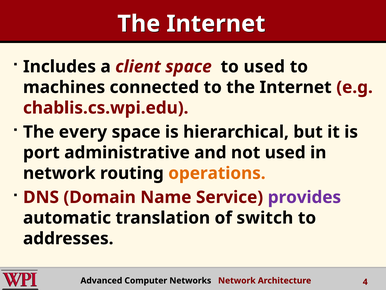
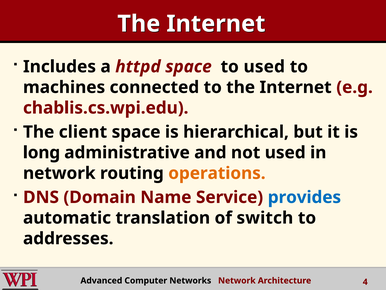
client: client -> httpd
every: every -> client
port: port -> long
provides colour: purple -> blue
